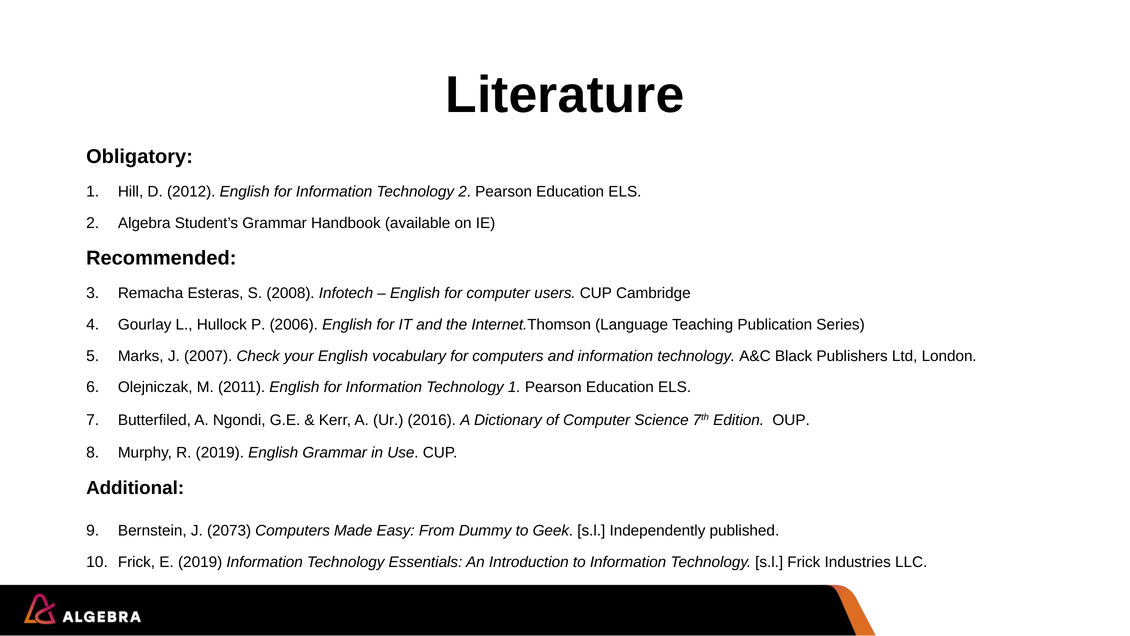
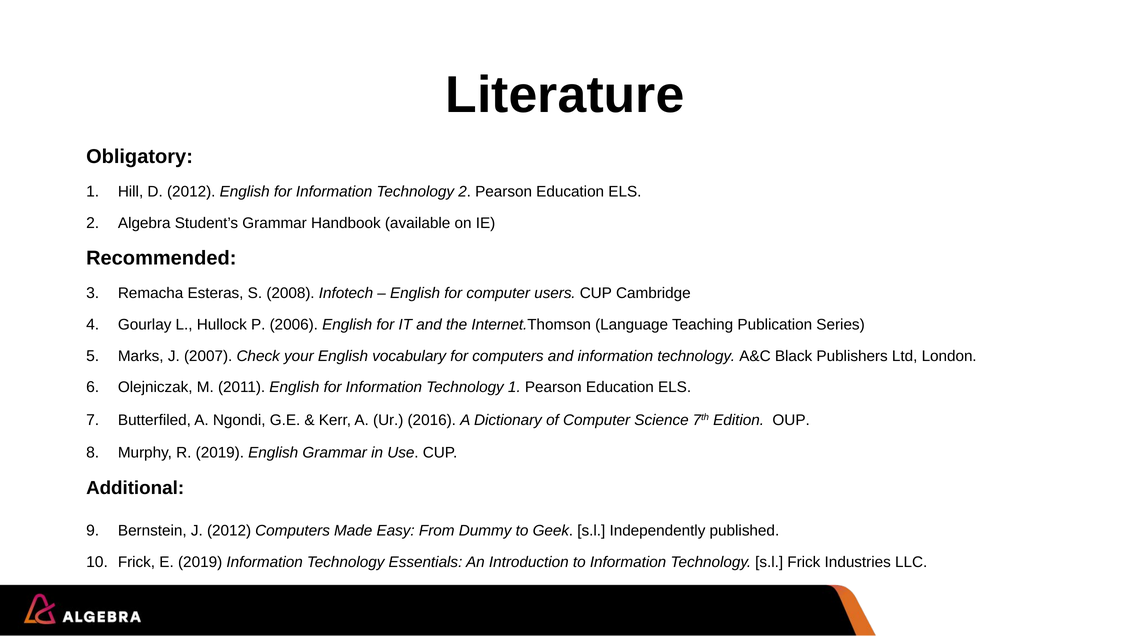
J 2073: 2073 -> 2012
